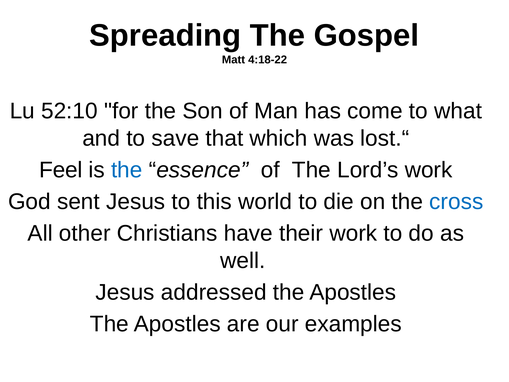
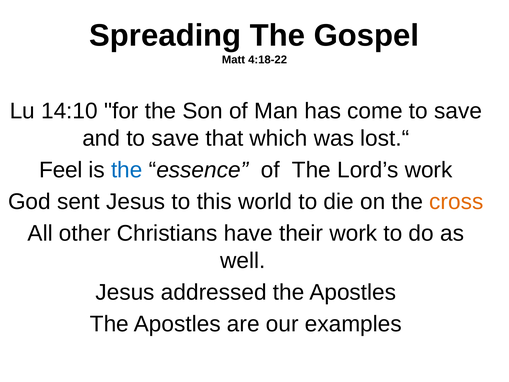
52:10: 52:10 -> 14:10
come to what: what -> save
cross colour: blue -> orange
